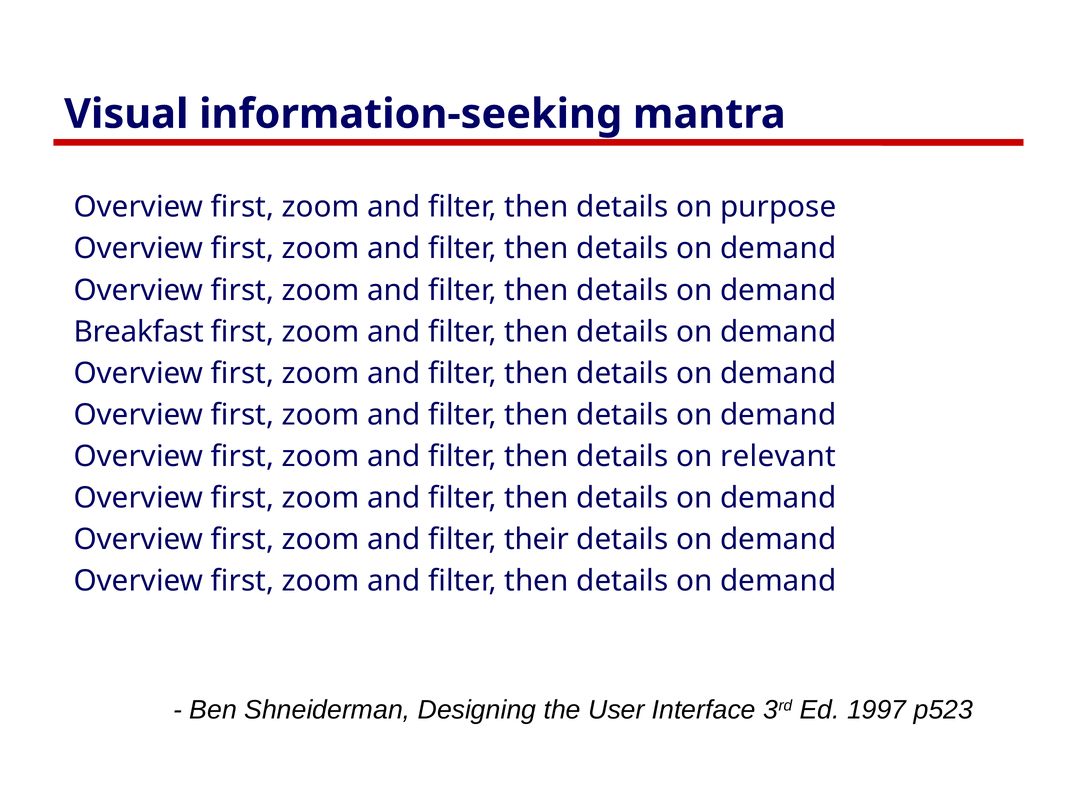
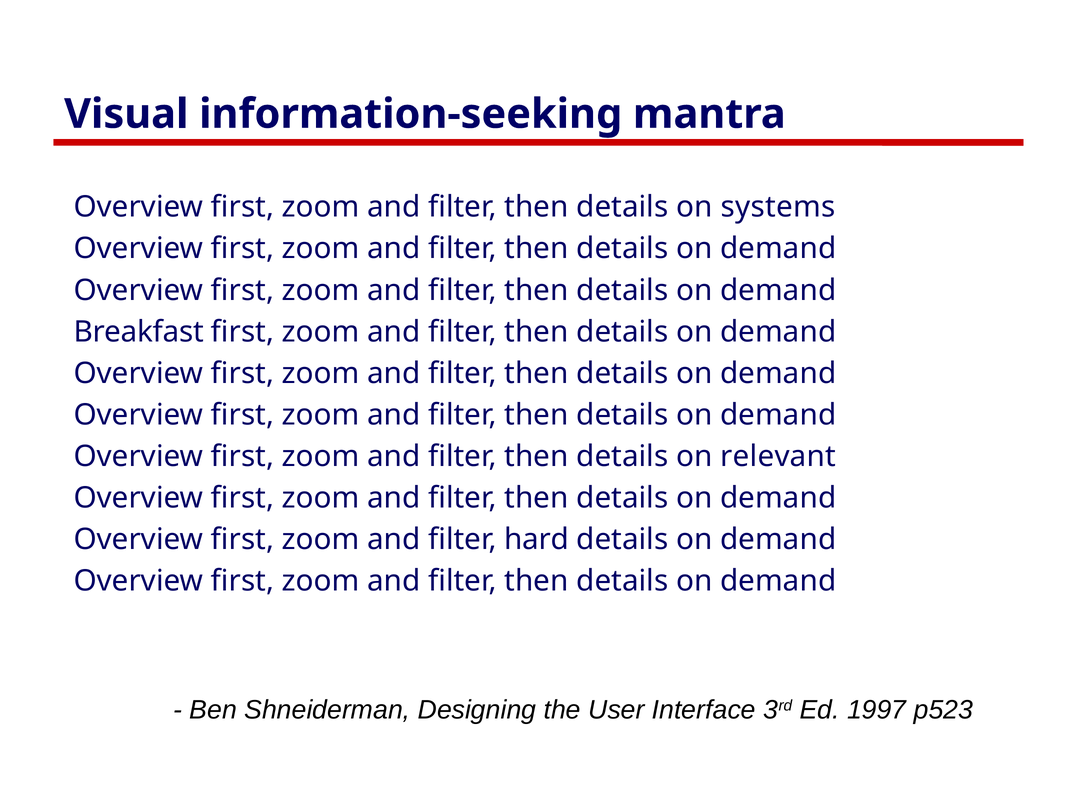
purpose: purpose -> systems
their: their -> hard
